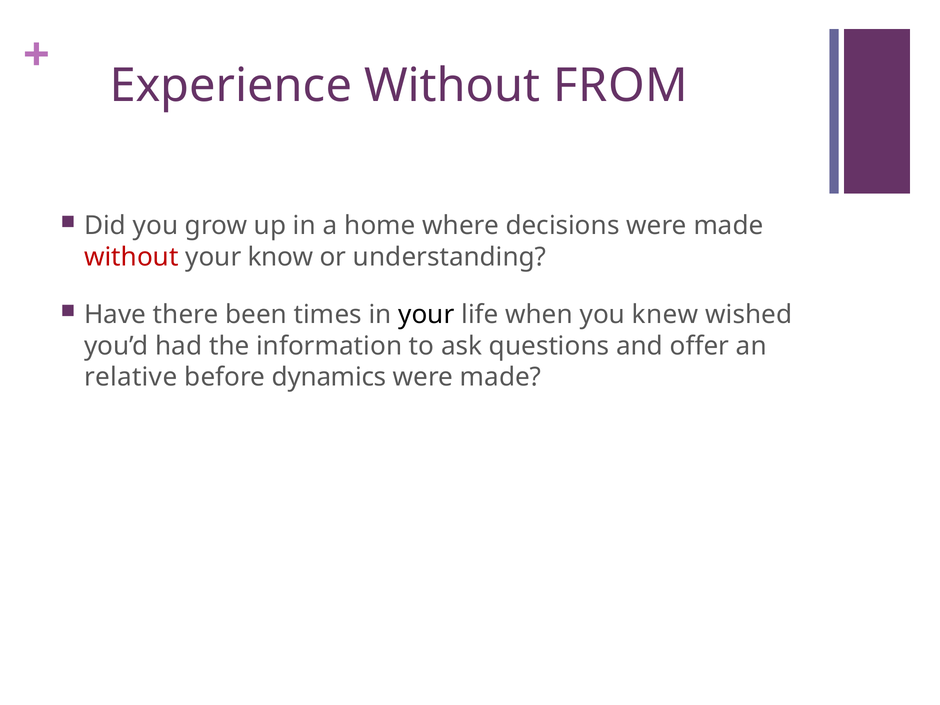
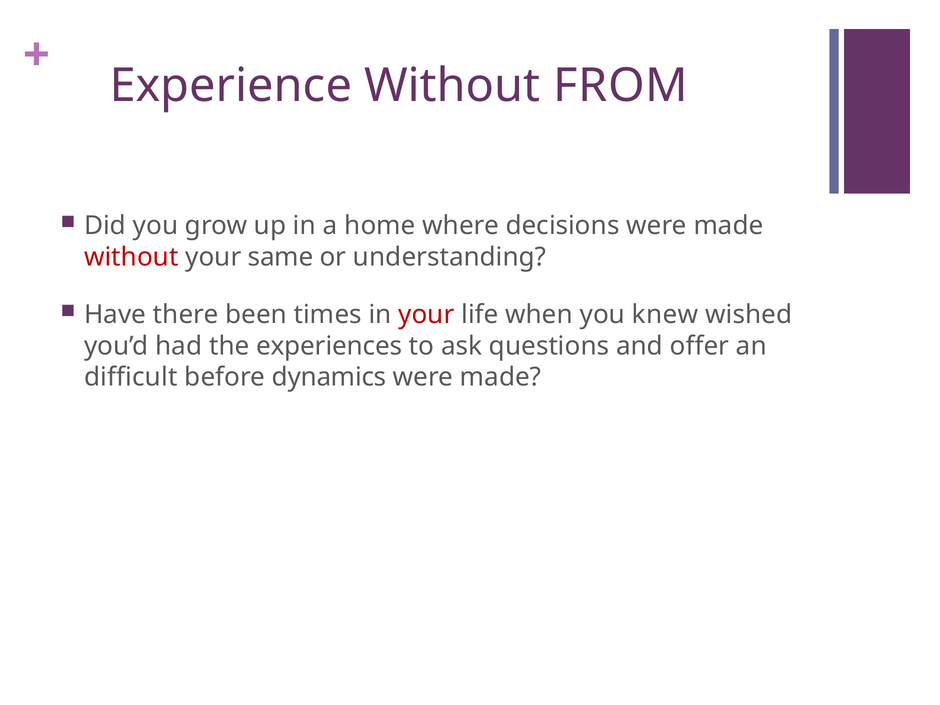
know: know -> same
your at (426, 315) colour: black -> red
information: information -> experiences
relative: relative -> difficult
